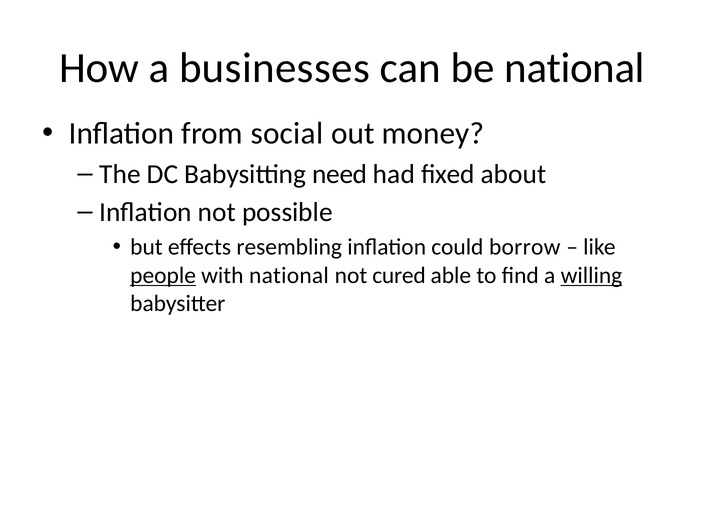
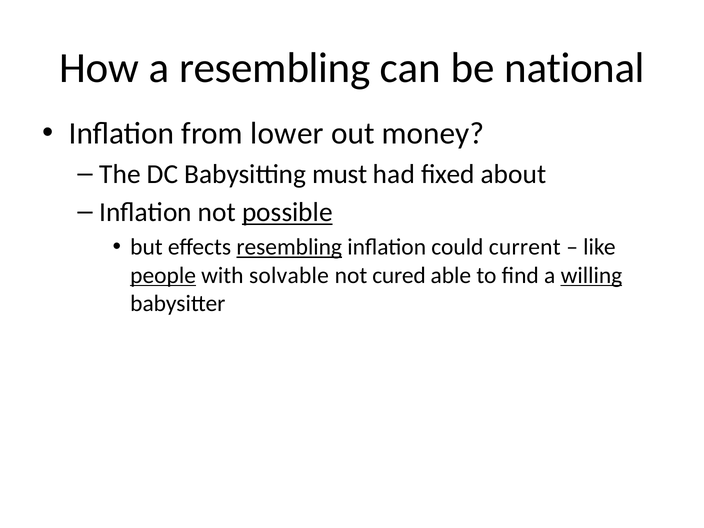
a businesses: businesses -> resembling
social: social -> lower
need: need -> must
possible underline: none -> present
resembling at (289, 247) underline: none -> present
borrow: borrow -> current
with national: national -> solvable
